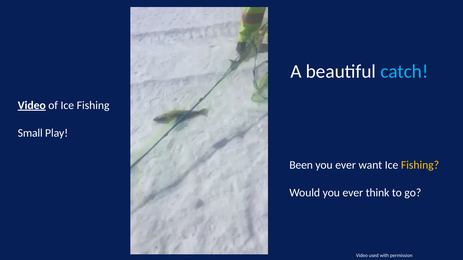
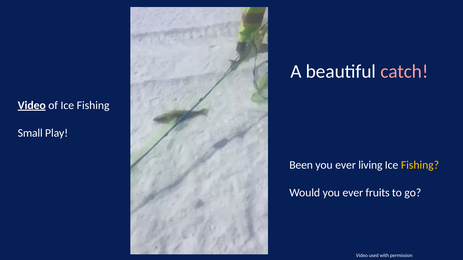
catch colour: light blue -> pink
want: want -> living
think: think -> fruits
